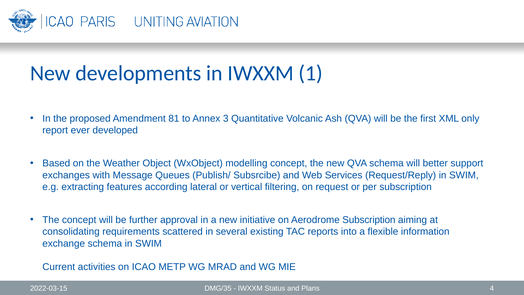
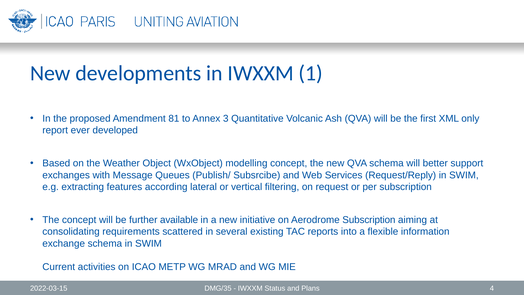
approval: approval -> available
